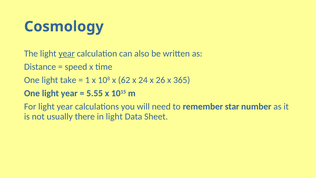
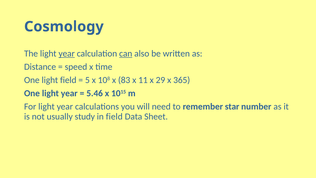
can underline: none -> present
light take: take -> field
1: 1 -> 5
62: 62 -> 83
24: 24 -> 11
26: 26 -> 29
5.55: 5.55 -> 5.46
there: there -> study
in light: light -> field
